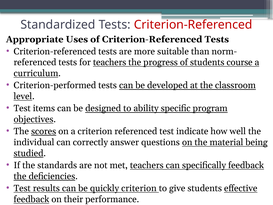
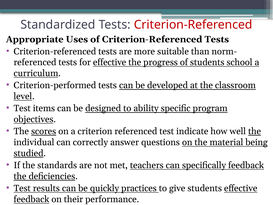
for teachers: teachers -> effective
course: course -> school
the at (255, 131) underline: none -> present
quickly criterion: criterion -> practices
